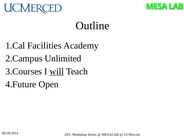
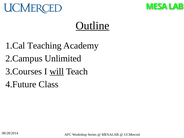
Outline underline: none -> present
Facilities: Facilities -> Teaching
Open: Open -> Class
